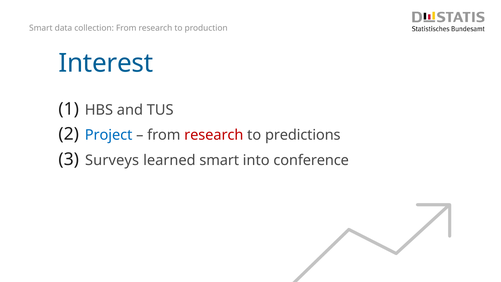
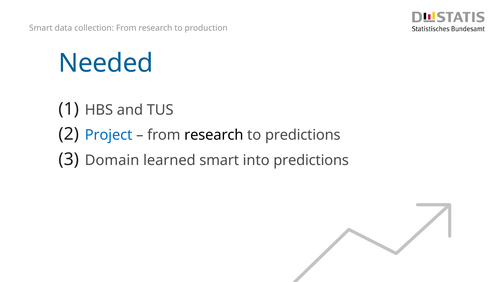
Interest: Interest -> Needed
research at (214, 135) colour: red -> black
Surveys: Surveys -> Domain
into conference: conference -> predictions
